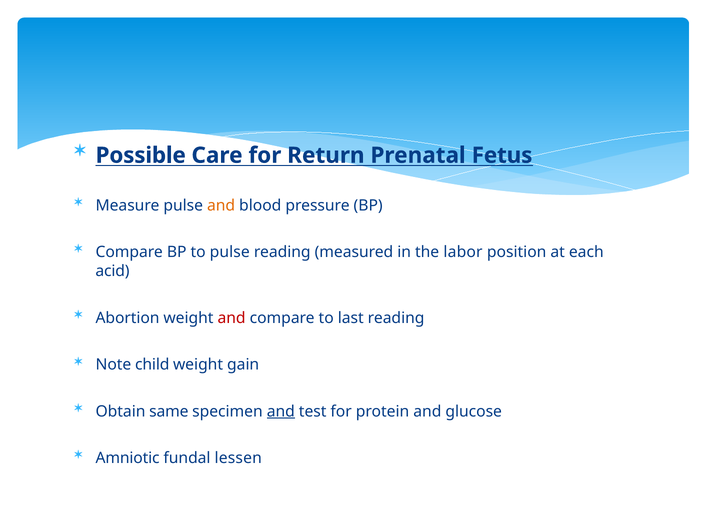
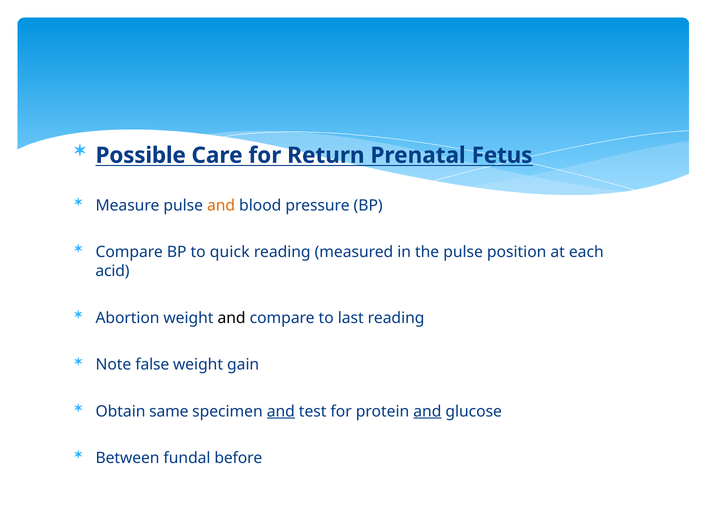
to pulse: pulse -> quick
the labor: labor -> pulse
and at (232, 318) colour: red -> black
child: child -> false
and at (427, 412) underline: none -> present
Amniotic: Amniotic -> Between
lessen: lessen -> before
